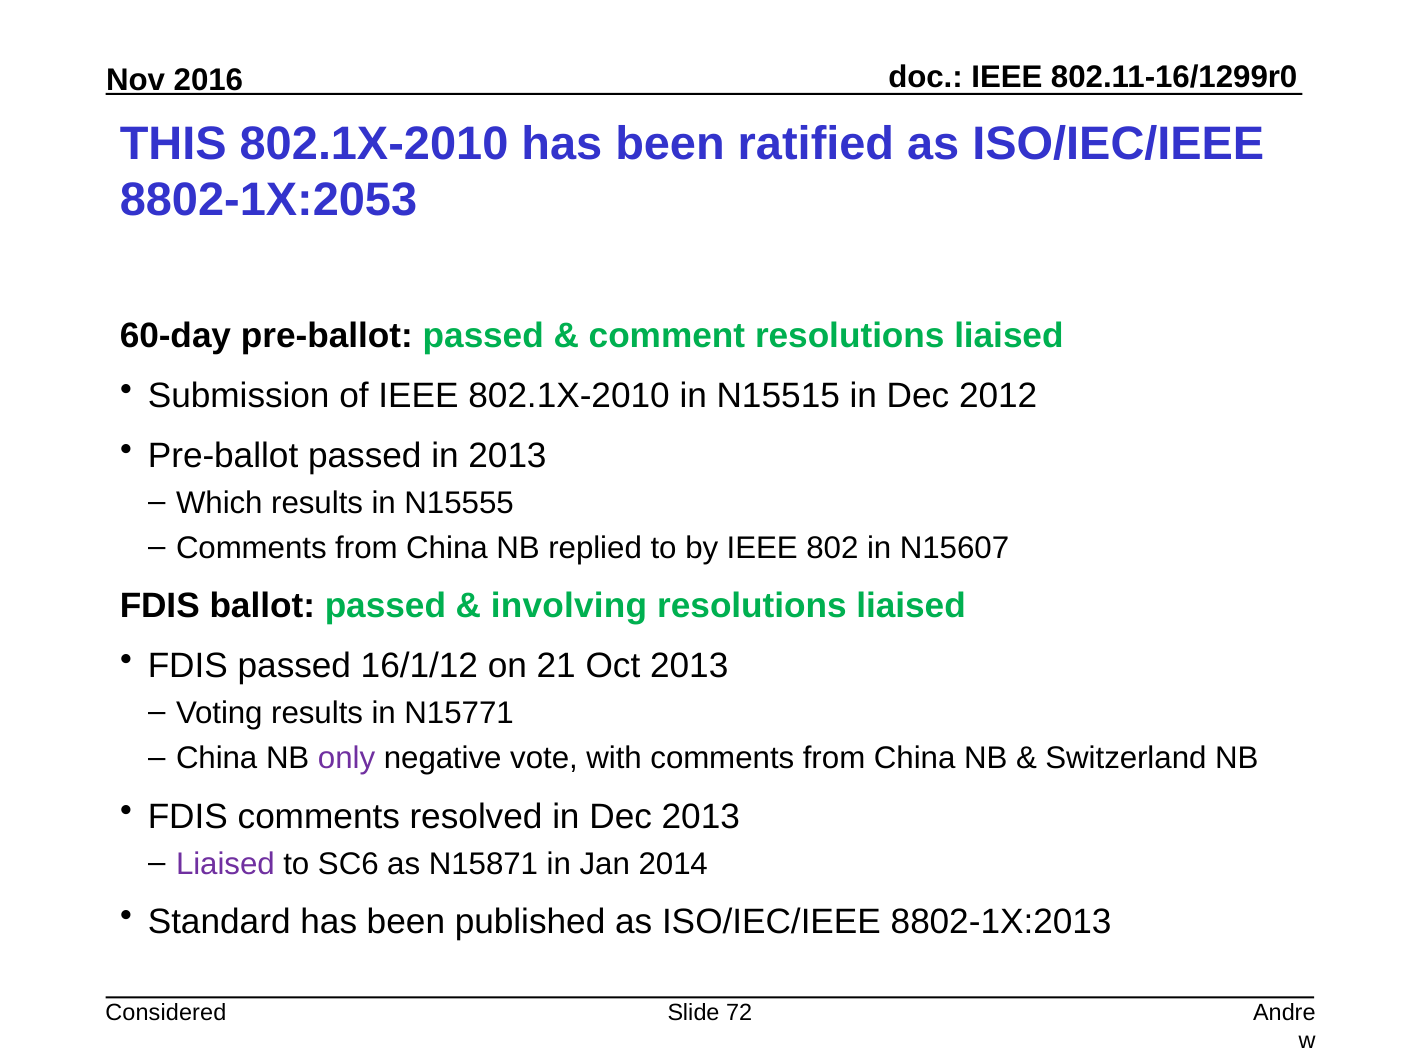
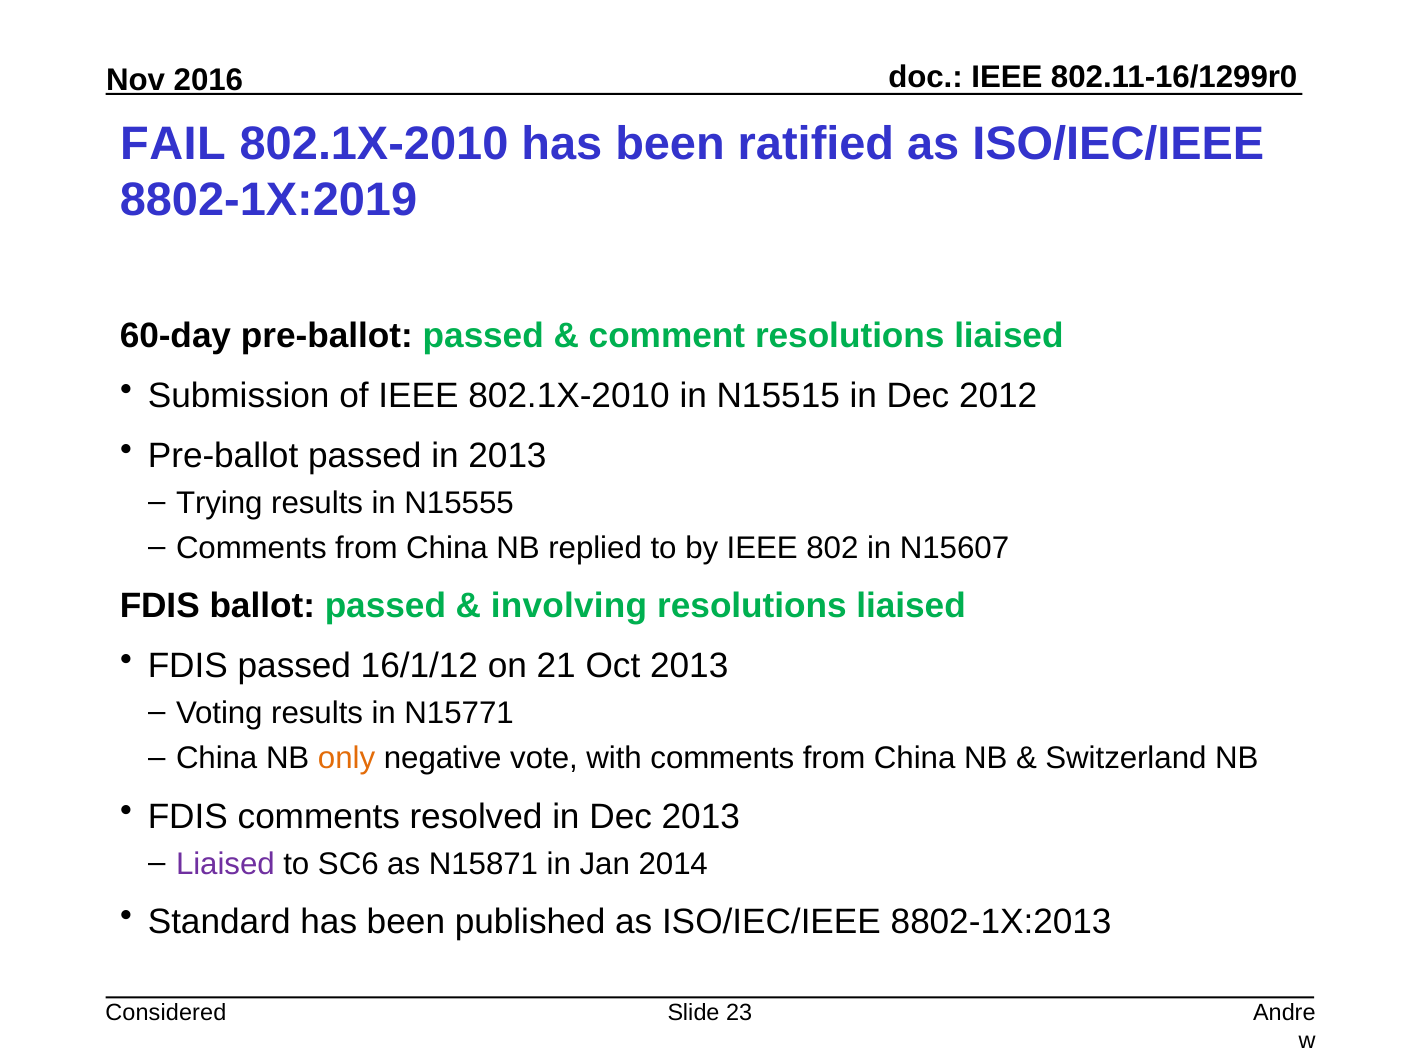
THIS: THIS -> FAIL
8802-1X:2053: 8802-1X:2053 -> 8802-1X:2019
Which: Which -> Trying
only colour: purple -> orange
72: 72 -> 23
